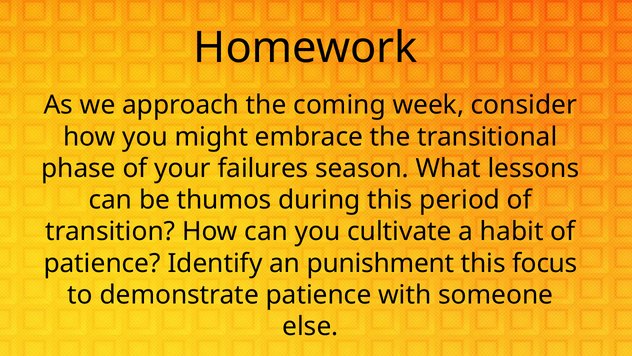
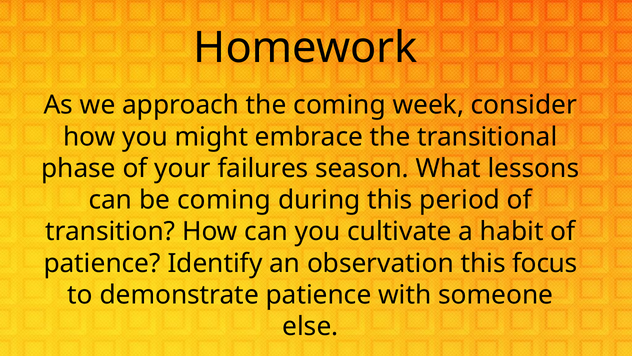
be thumos: thumos -> coming
punishment: punishment -> observation
